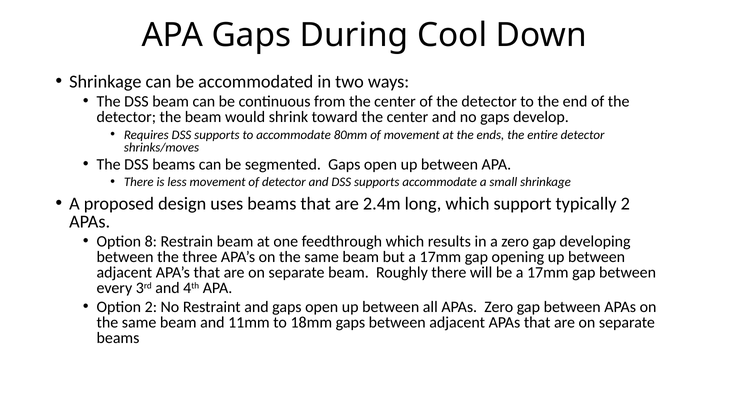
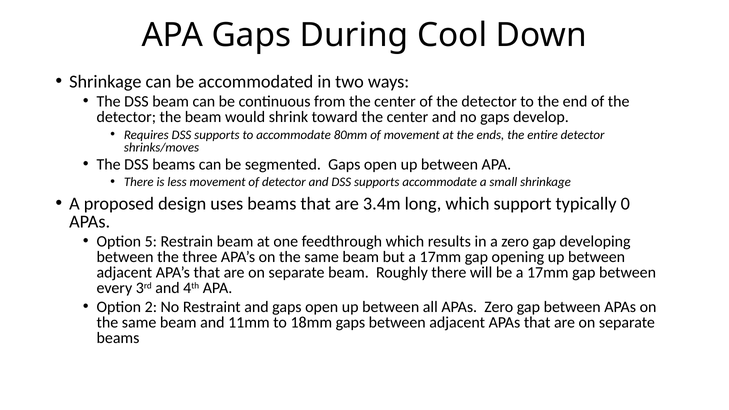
2.4m: 2.4m -> 3.4m
typically 2: 2 -> 0
8: 8 -> 5
